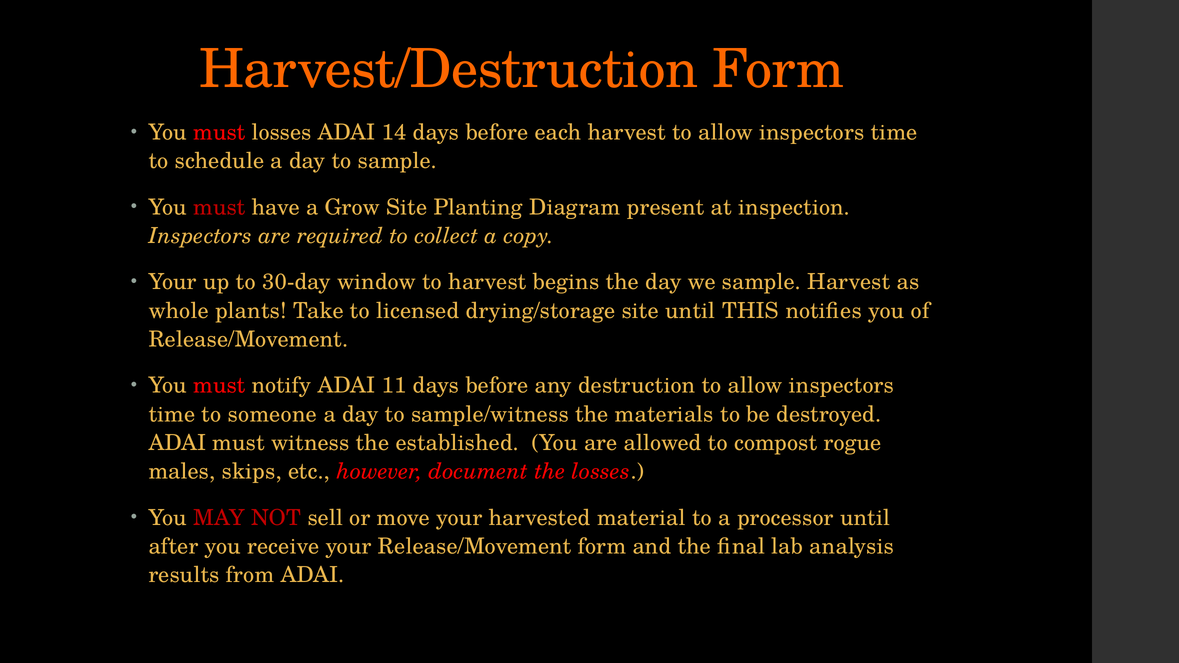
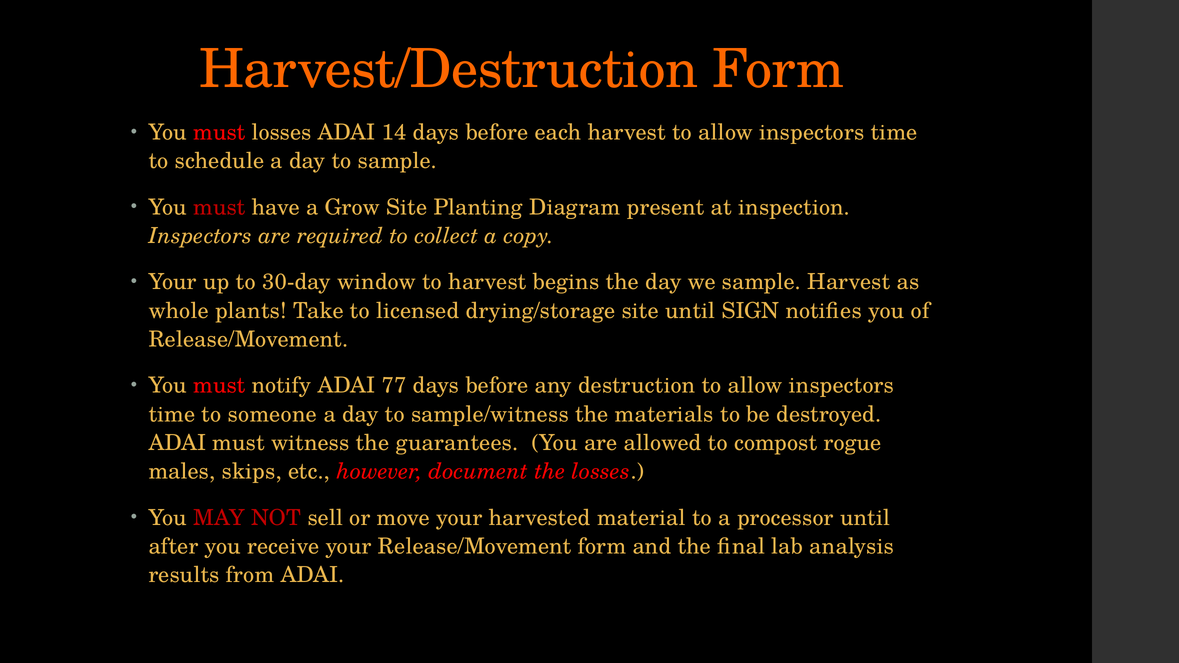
THIS: THIS -> SIGN
11: 11 -> 77
established: established -> guarantees
